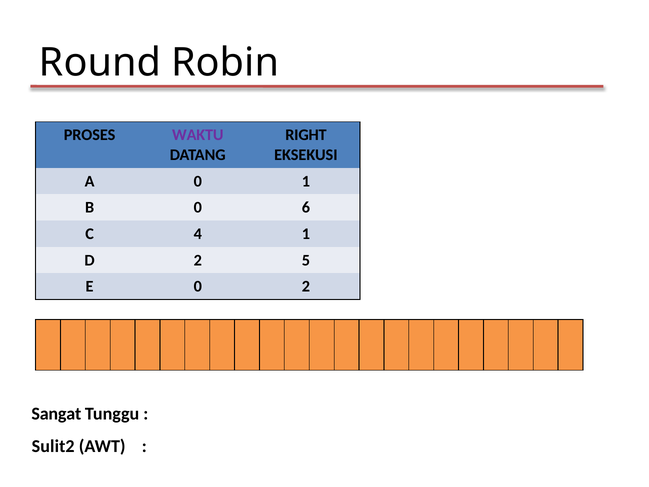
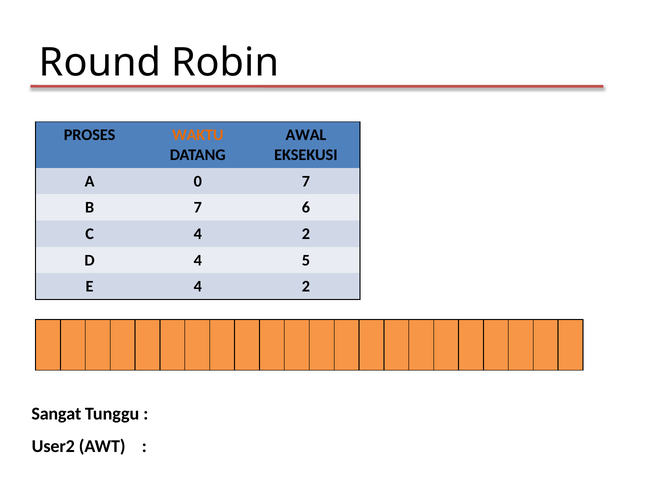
WAKTU colour: purple -> orange
RIGHT: RIGHT -> AWAL
0 1: 1 -> 7
B 0: 0 -> 7
C 4 1: 1 -> 2
D 2: 2 -> 4
E 0: 0 -> 4
Sulit2: Sulit2 -> User2
